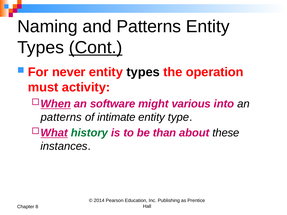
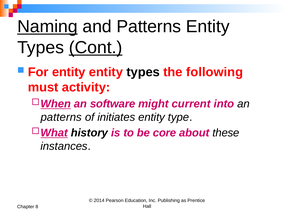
Naming underline: none -> present
For never: never -> entity
operation: operation -> following
various: various -> current
intimate: intimate -> initiates
history colour: green -> black
than: than -> core
